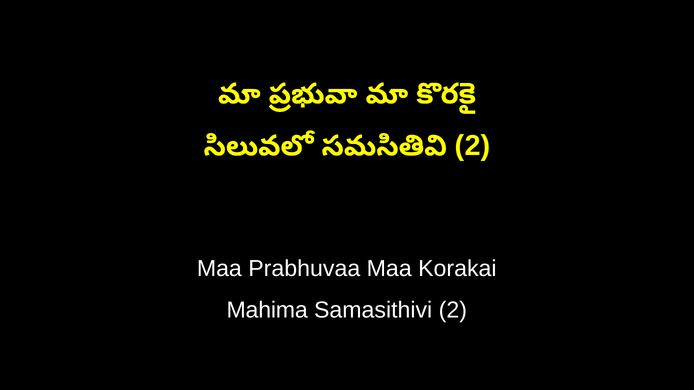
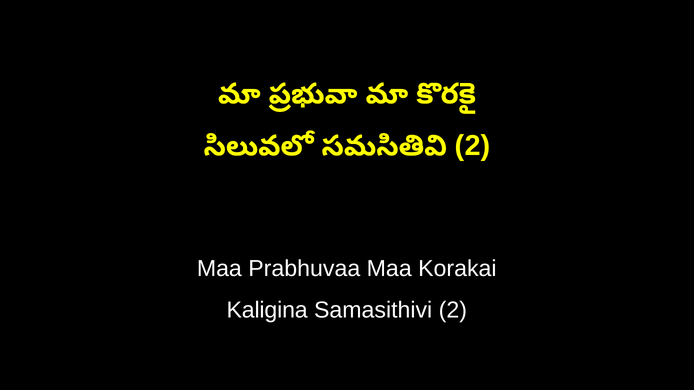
Mahima: Mahima -> Kaligina
